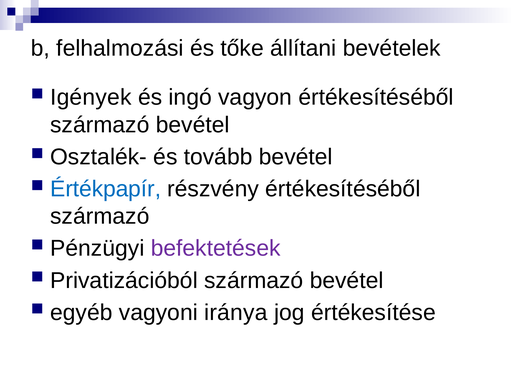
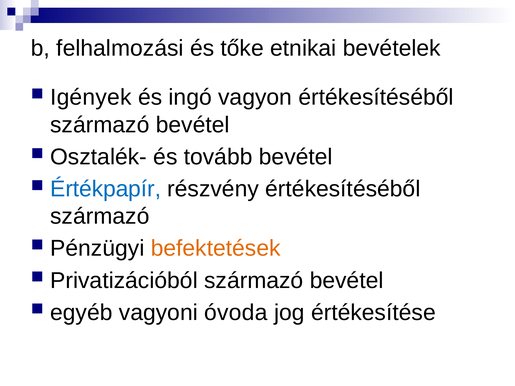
állítani: állítani -> etnikai
befektetések colour: purple -> orange
iránya: iránya -> óvoda
